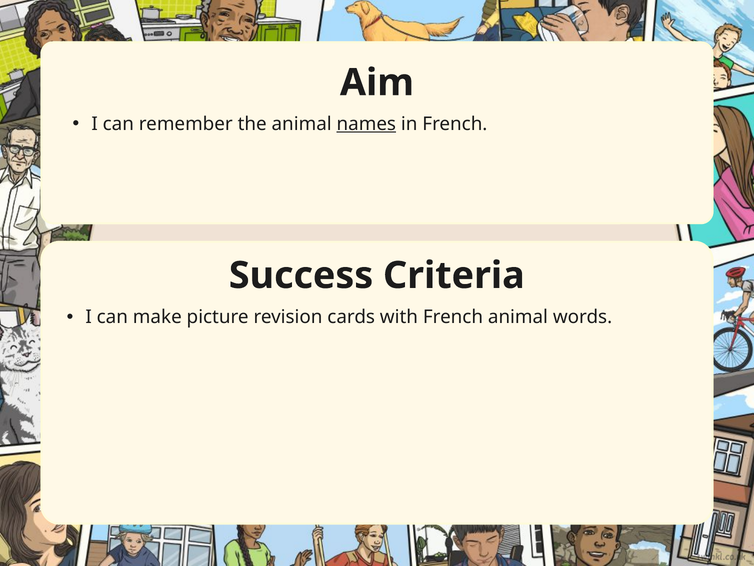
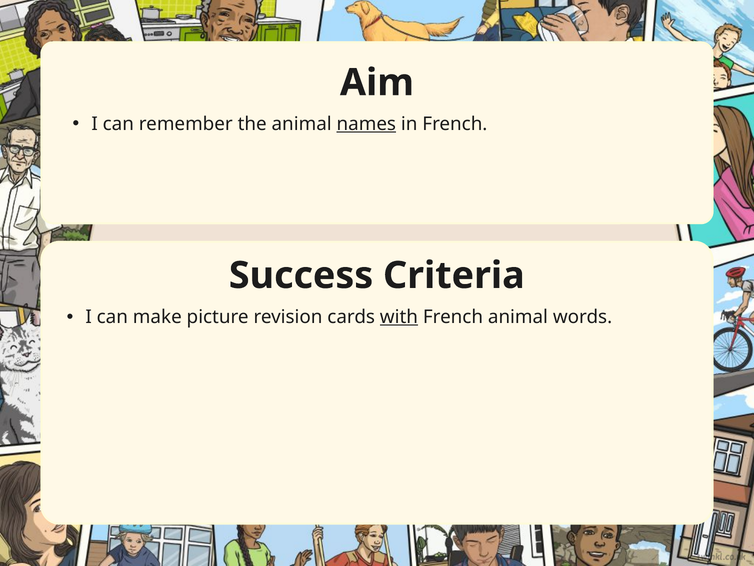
with underline: none -> present
